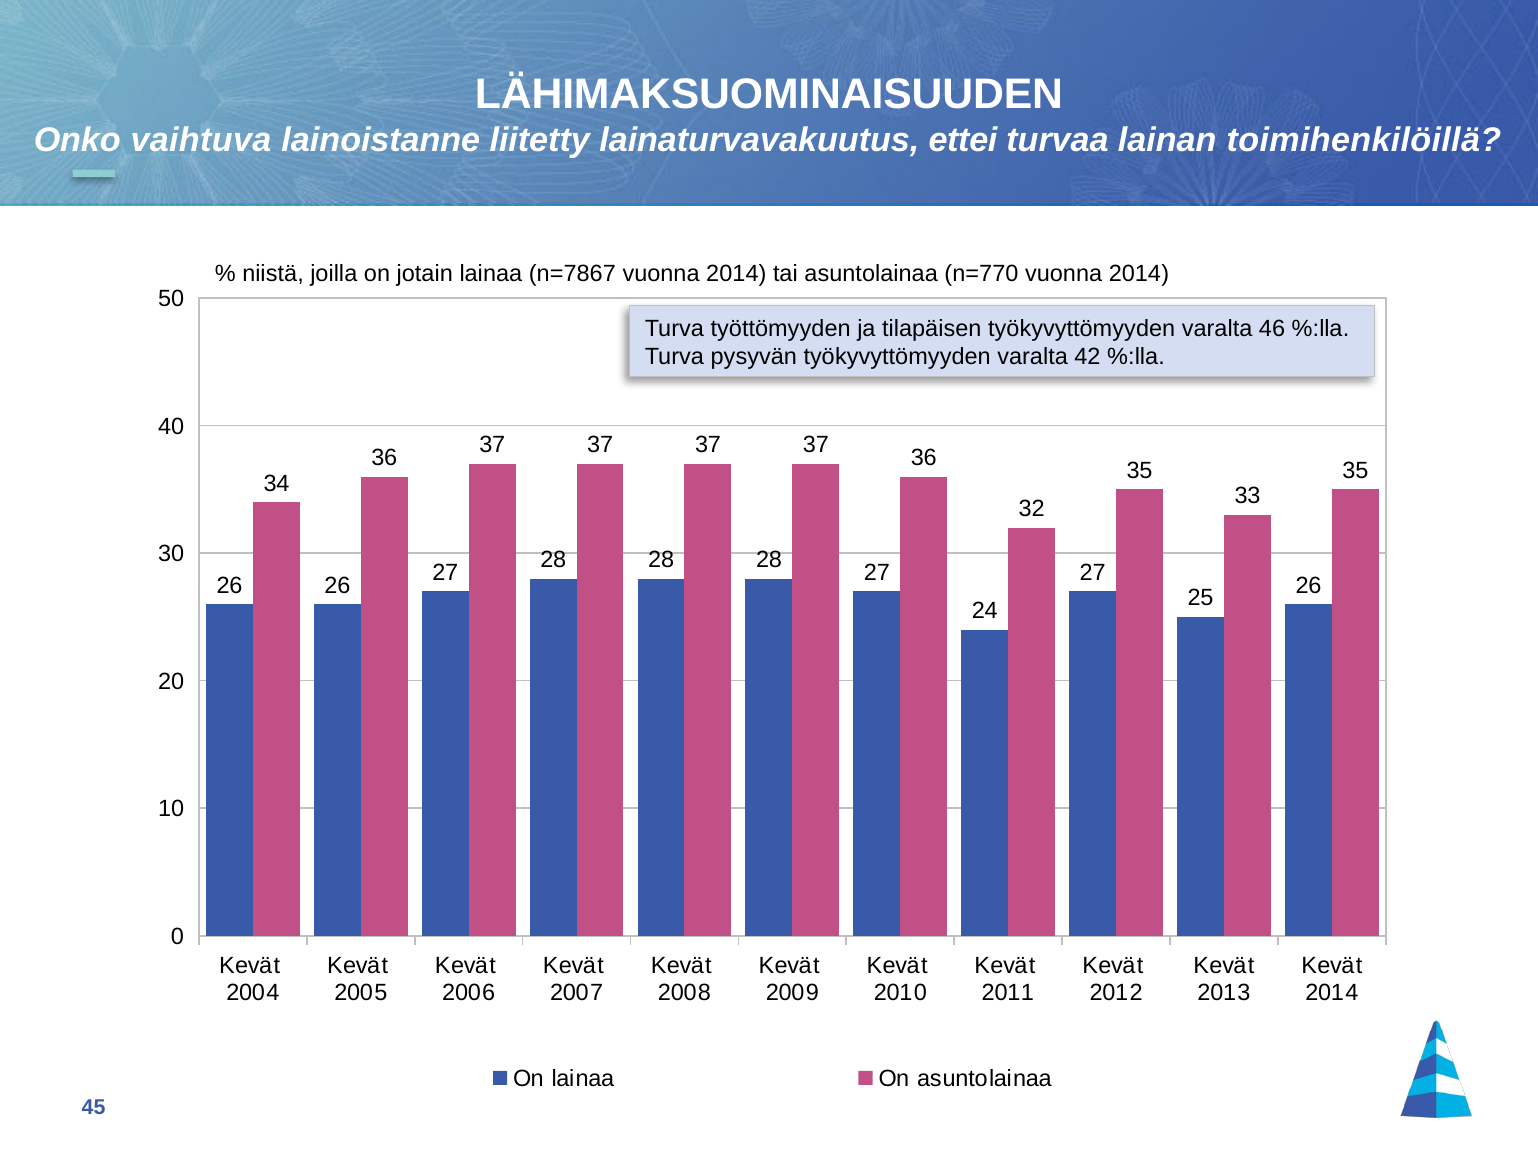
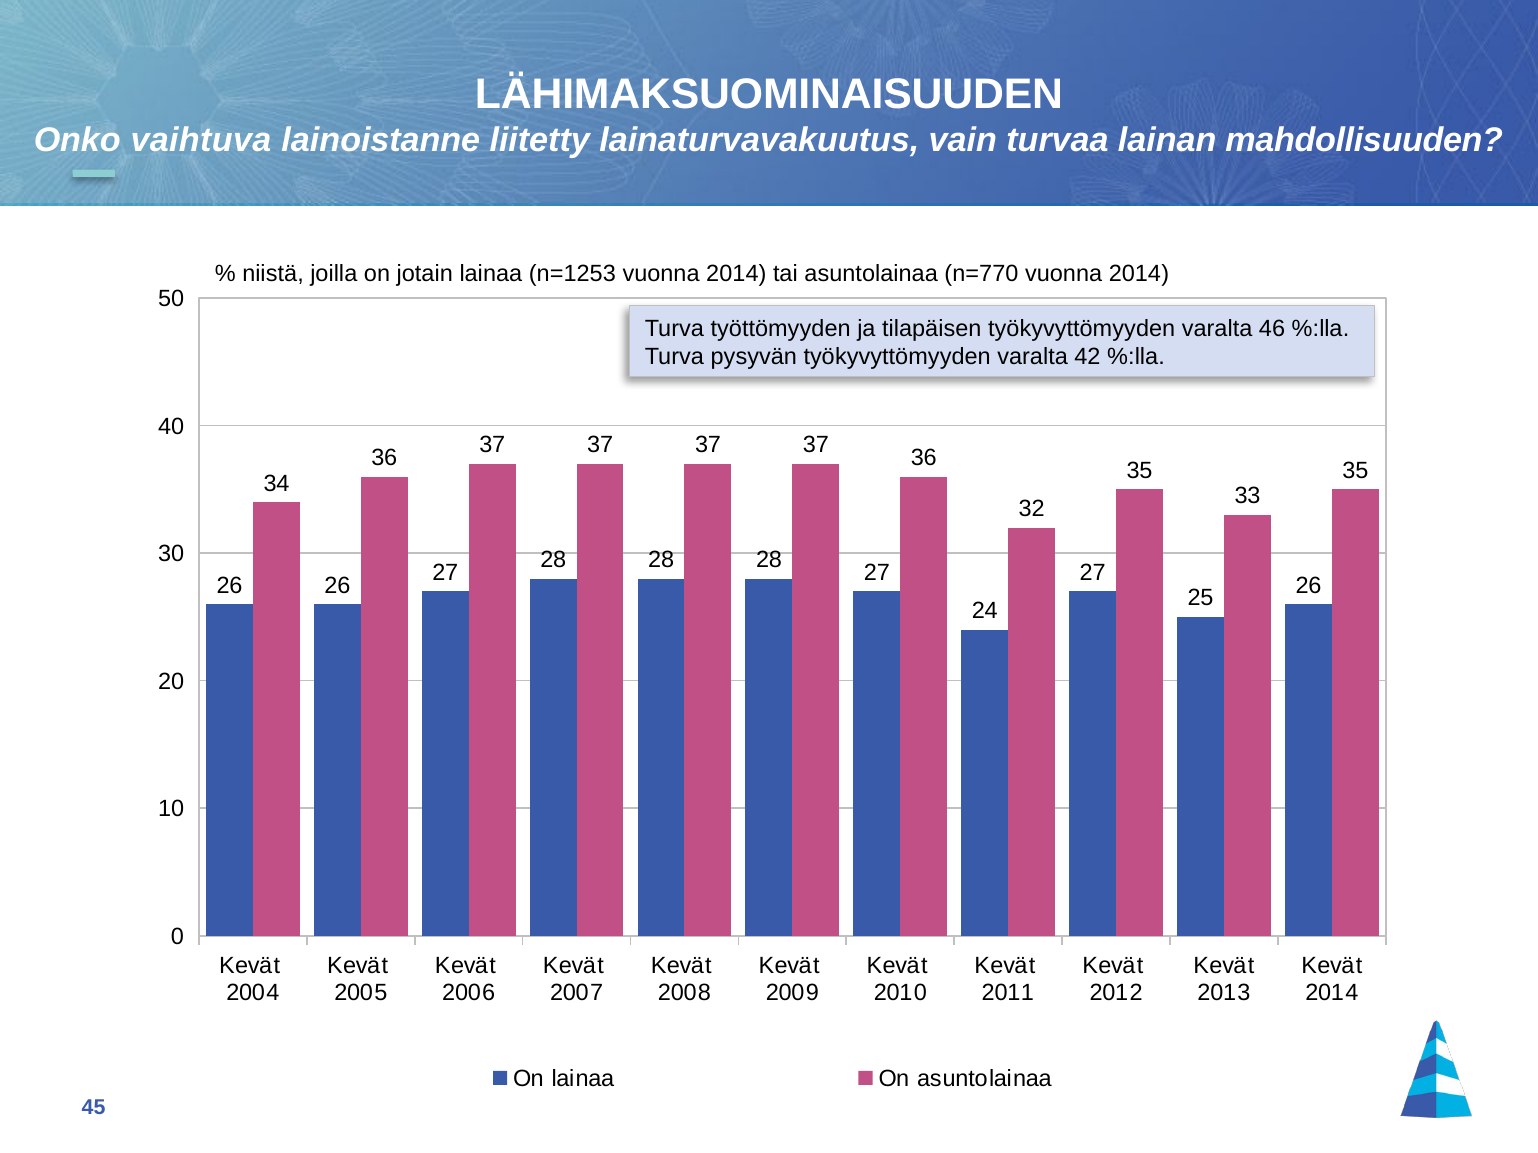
ettei: ettei -> vain
toimihenkilöillä: toimihenkilöillä -> mahdollisuuden
n=7867: n=7867 -> n=1253
